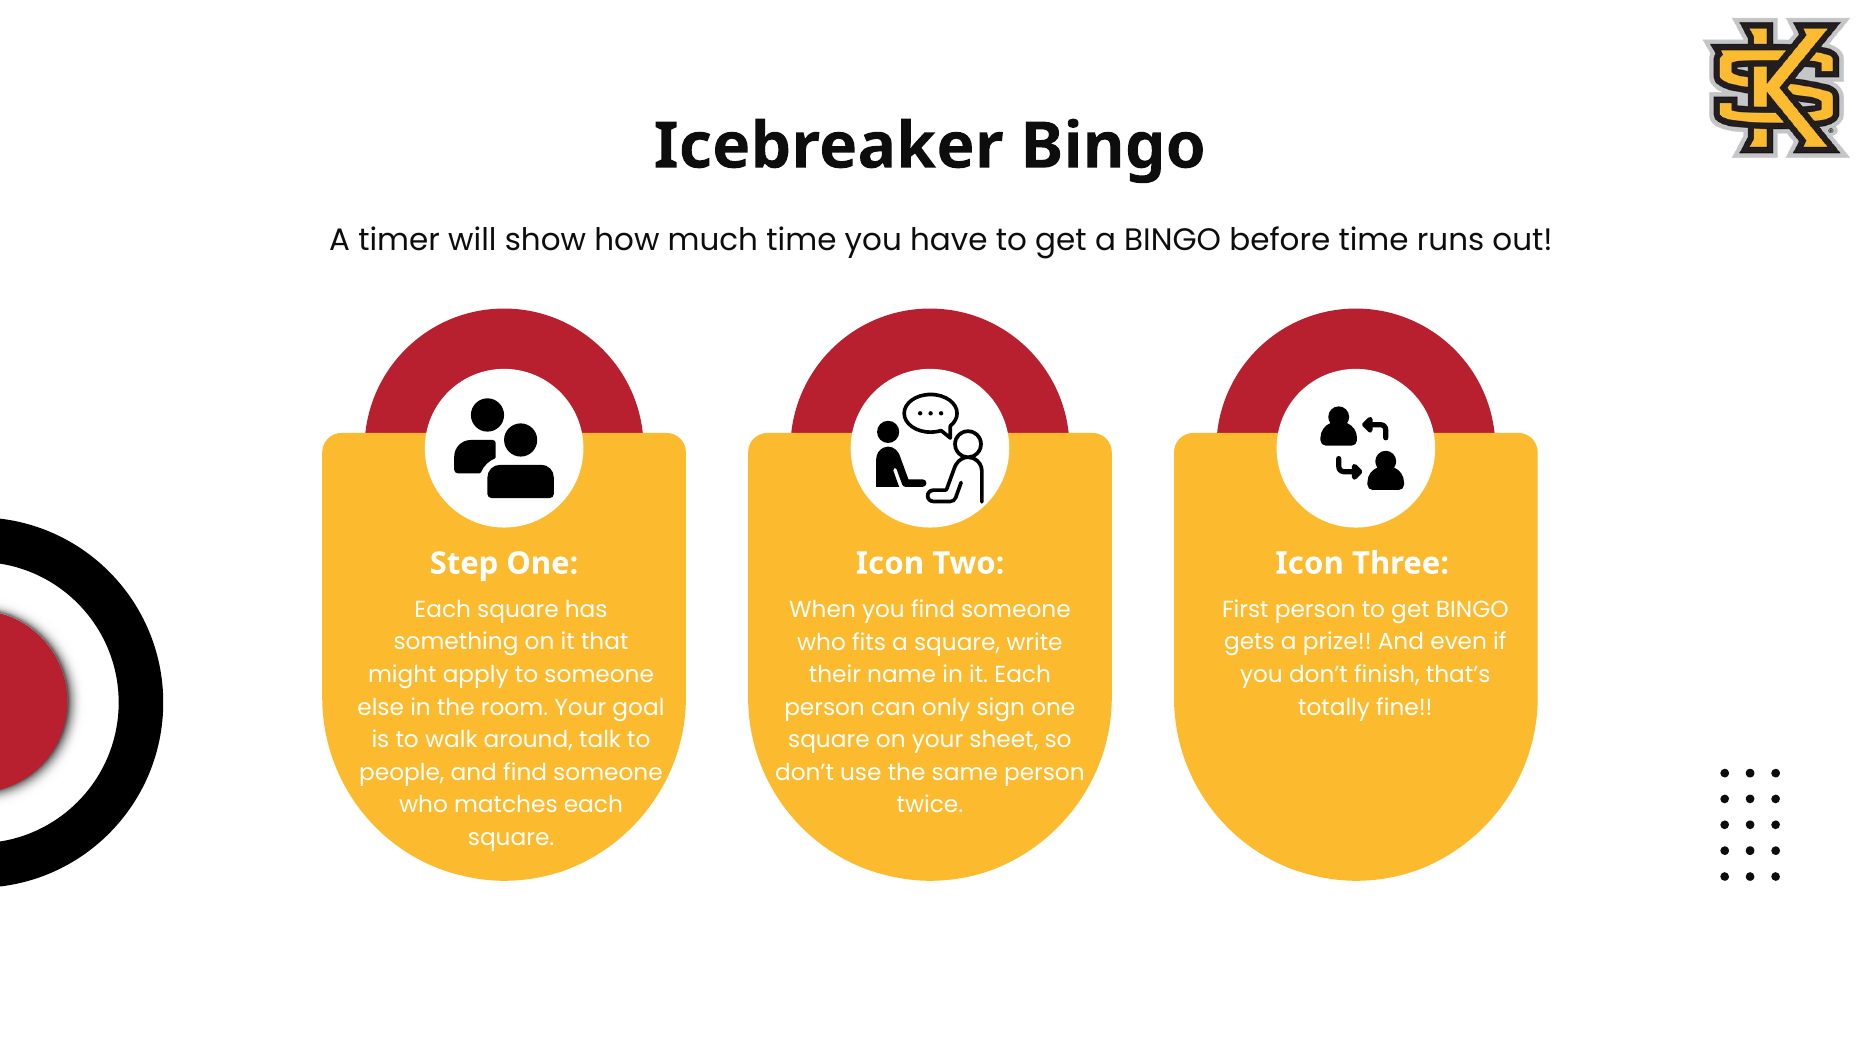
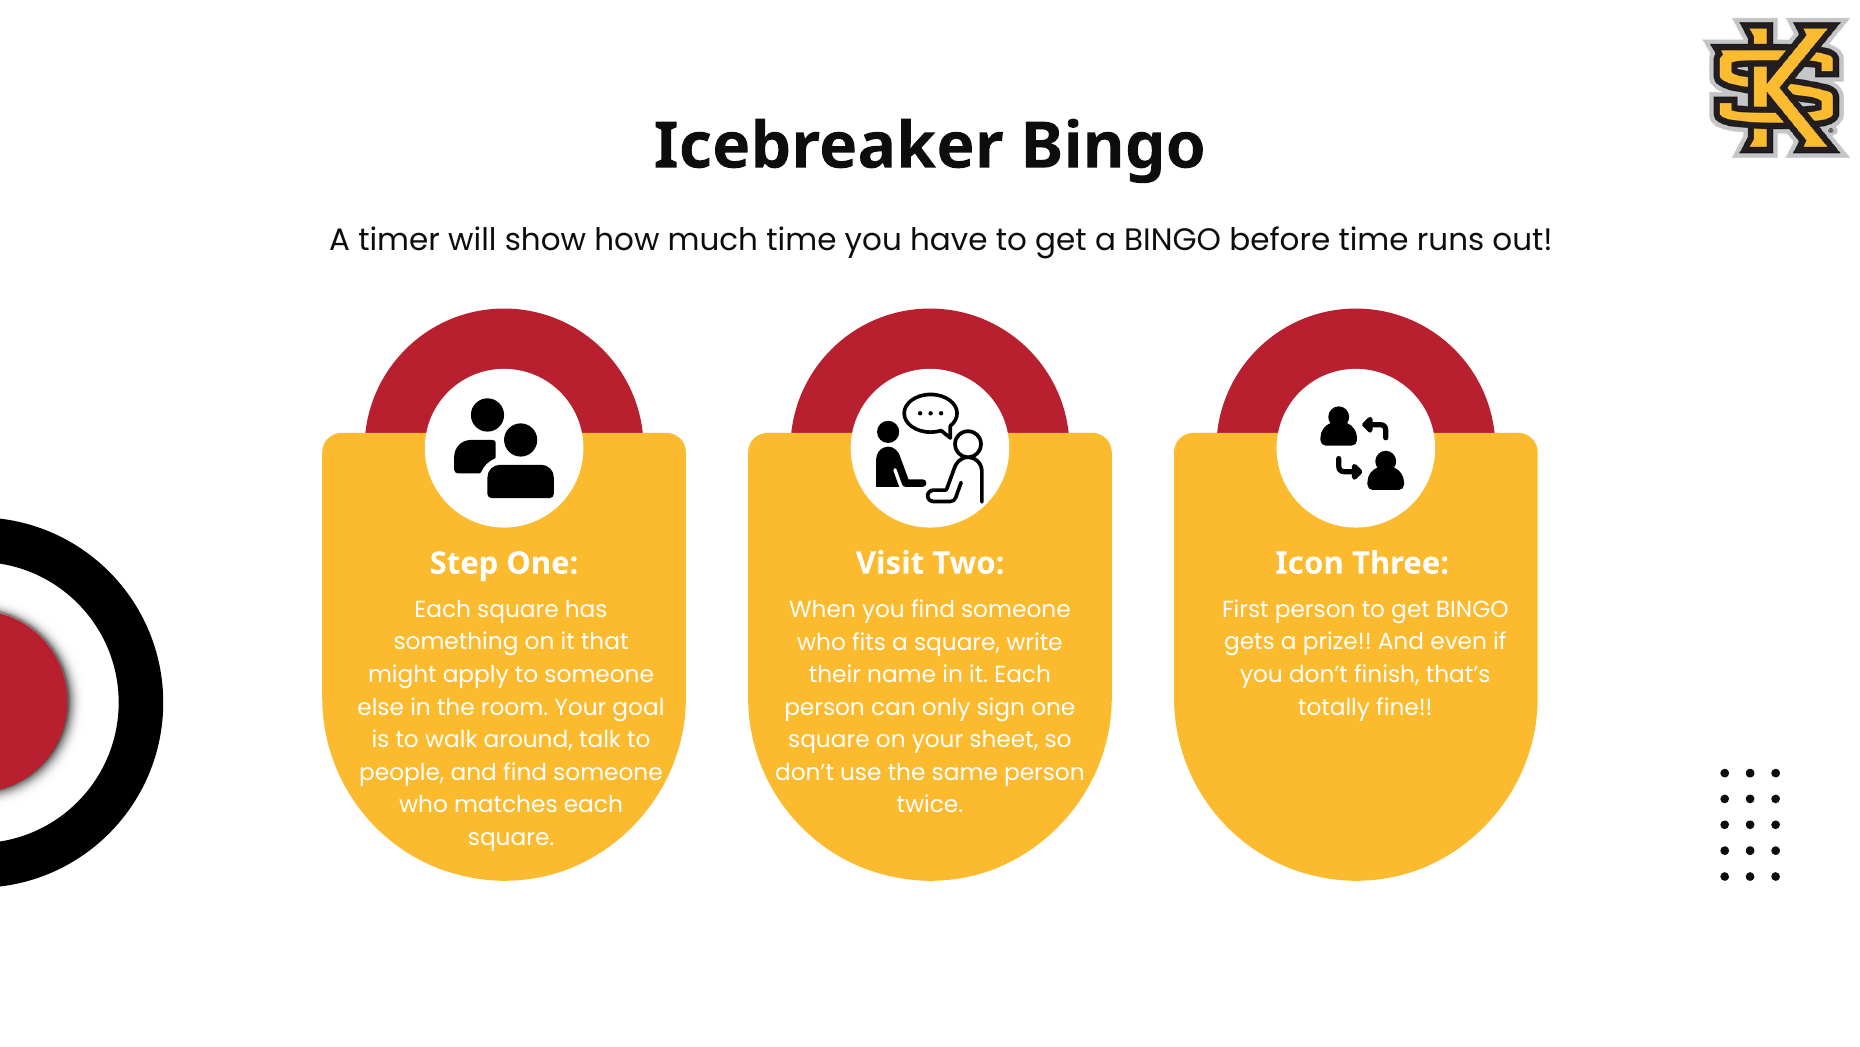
One Icon: Icon -> Visit
